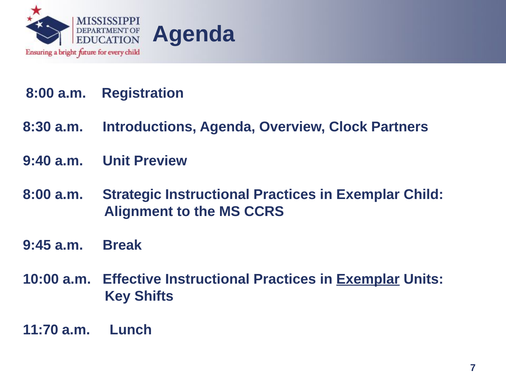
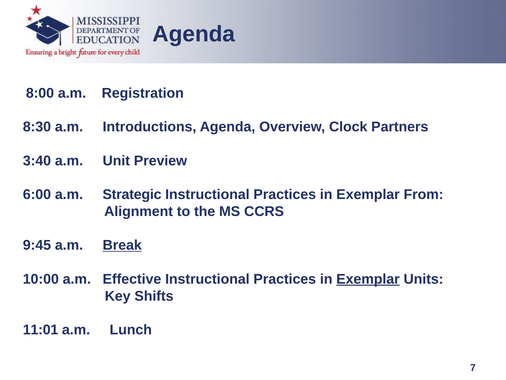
9:40: 9:40 -> 3:40
8:00 at (37, 194): 8:00 -> 6:00
Child: Child -> From
Break underline: none -> present
11:70: 11:70 -> 11:01
